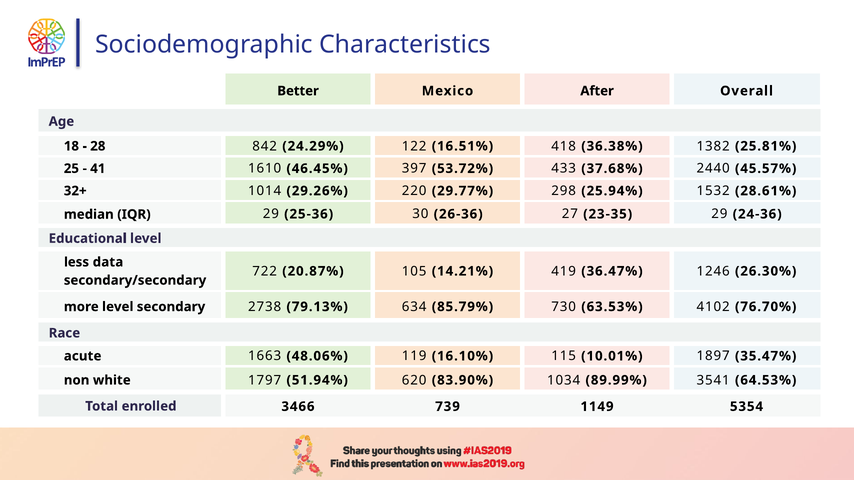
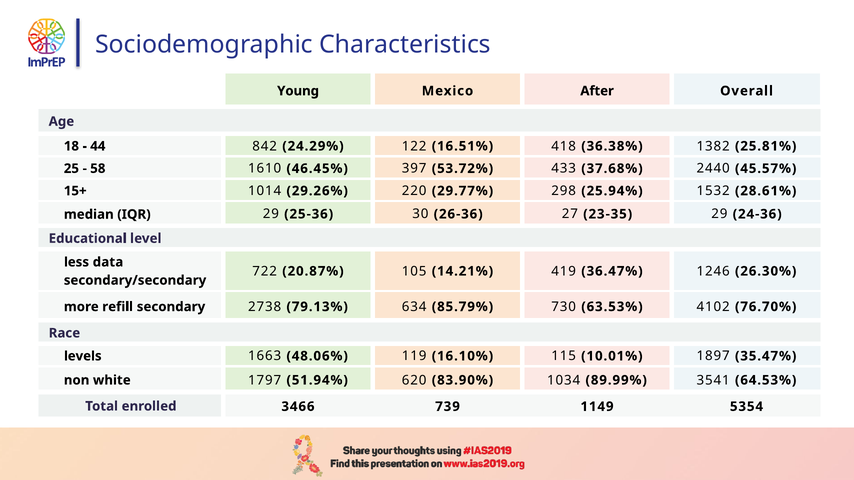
Better: Better -> Young
28: 28 -> 44
41: 41 -> 58
32+: 32+ -> 15+
more level: level -> refill
acute: acute -> levels
